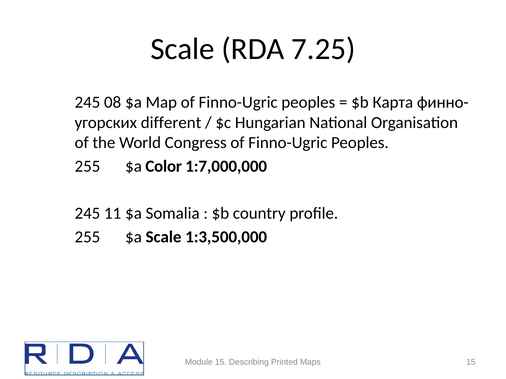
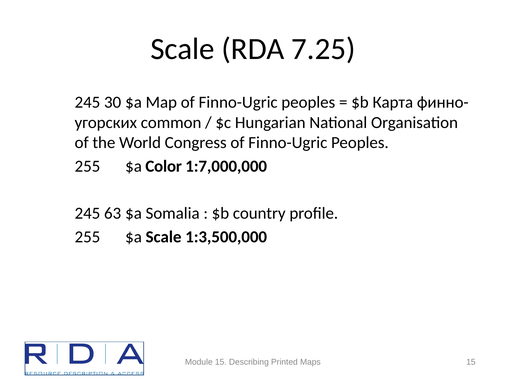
08: 08 -> 30
different: different -> common
11: 11 -> 63
